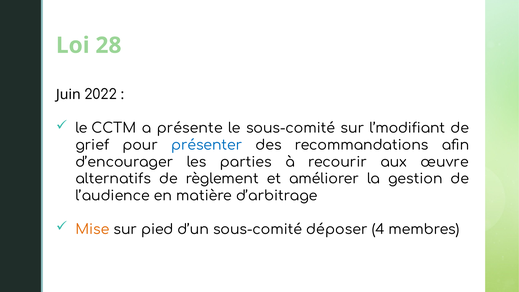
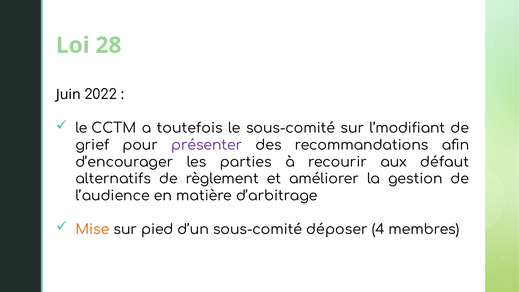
présente: présente -> toutefois
présenter colour: blue -> purple
œuvre: œuvre -> défaut
